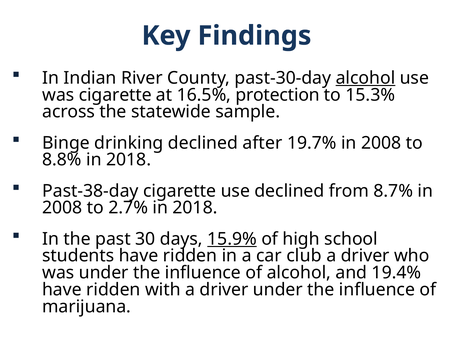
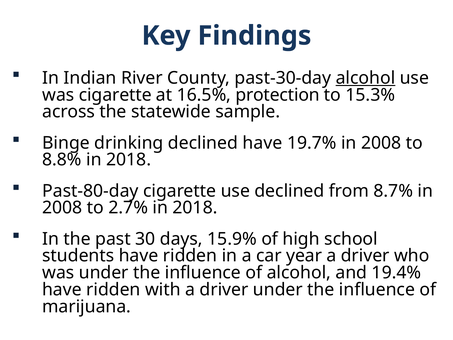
declined after: after -> have
Past-38-day: Past-38-day -> Past-80-day
15.9% underline: present -> none
club: club -> year
